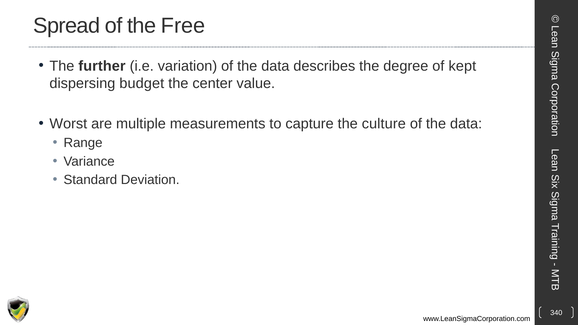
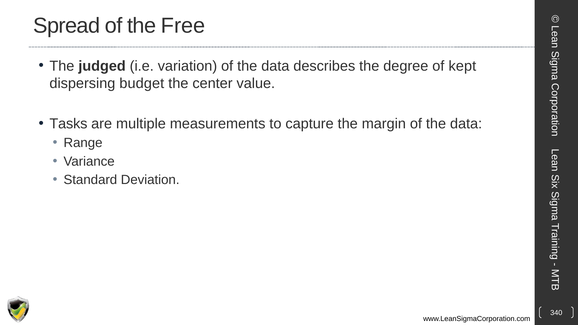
further: further -> judged
Worst: Worst -> Tasks
culture: culture -> margin
